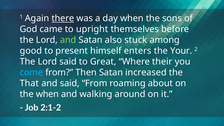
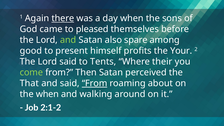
upright: upright -> pleased
stuck: stuck -> spare
enters: enters -> profits
Great: Great -> Tents
come colour: light blue -> light green
increased: increased -> perceived
From at (95, 83) underline: none -> present
